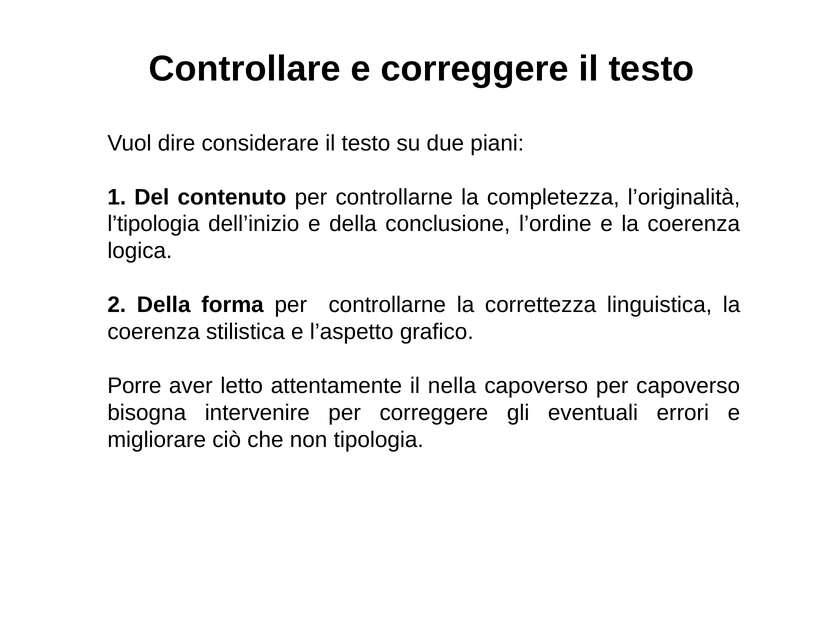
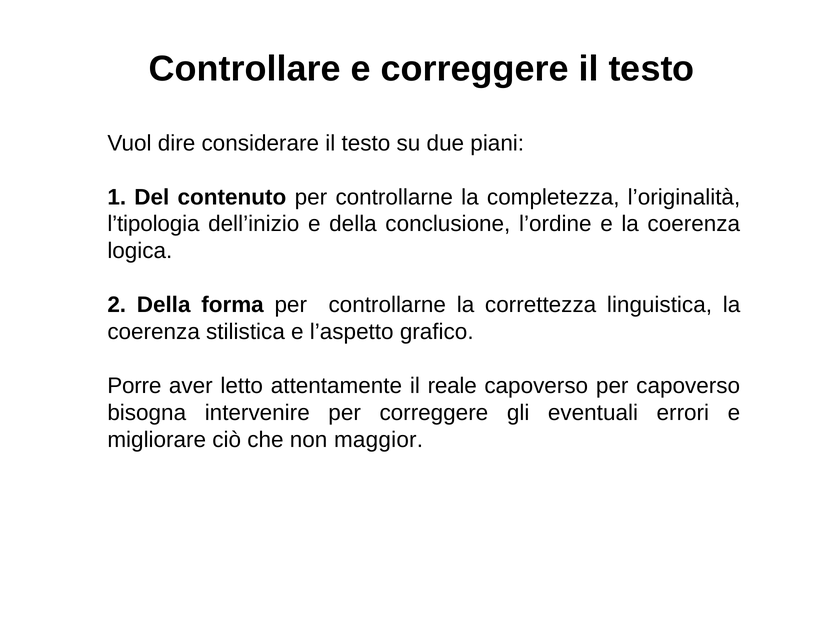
nella: nella -> reale
tipologia: tipologia -> maggior
